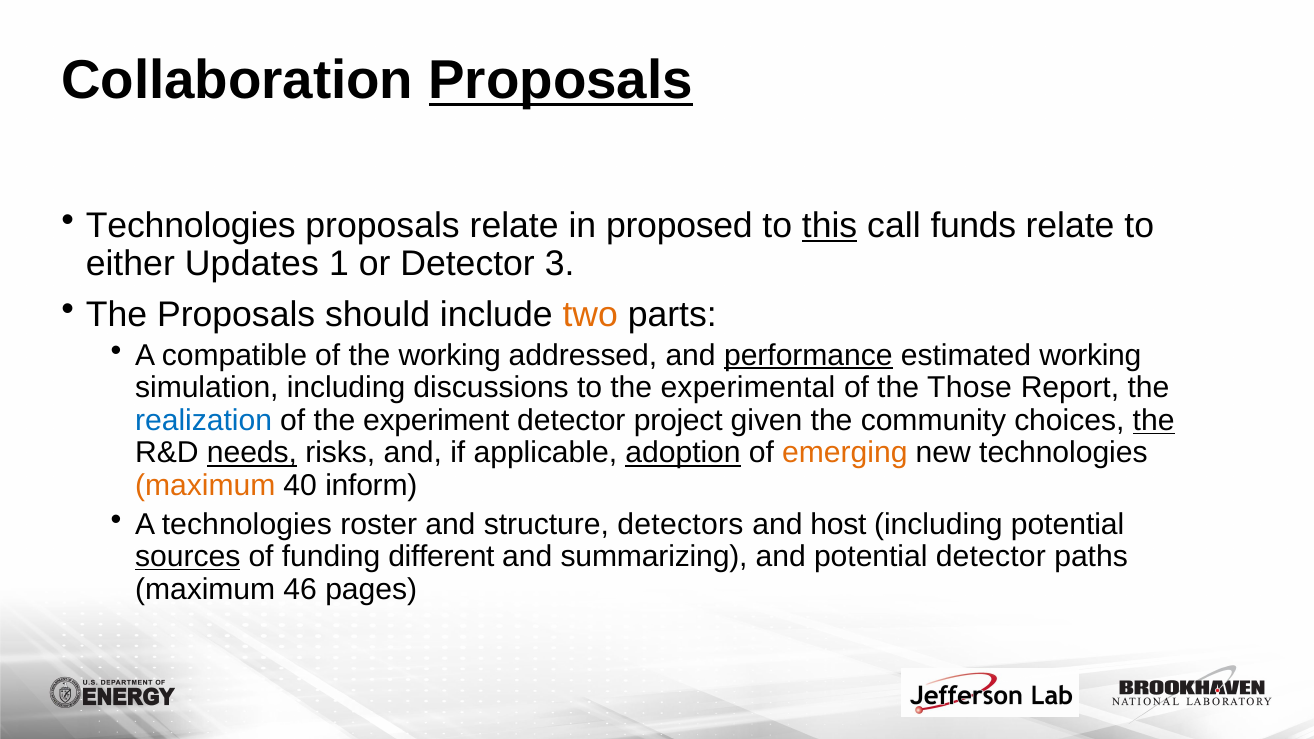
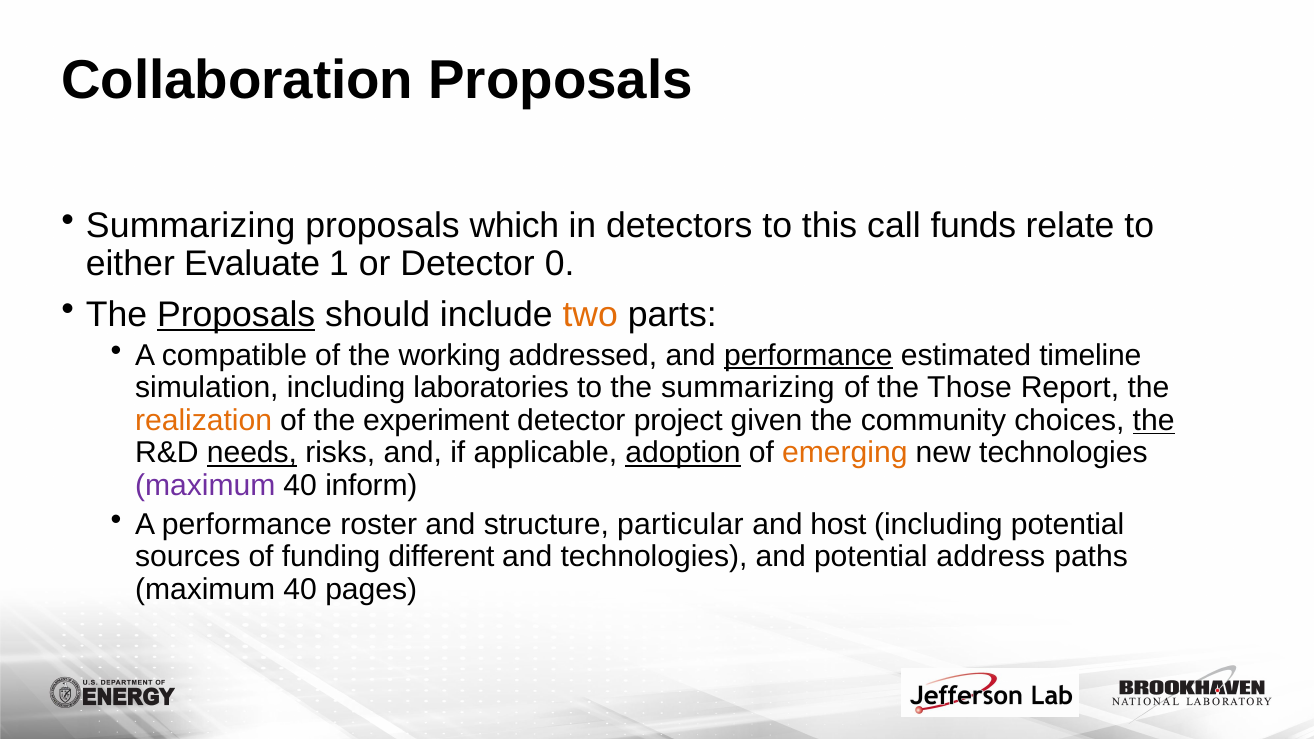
Proposals at (561, 81) underline: present -> none
Technologies at (191, 226): Technologies -> Summarizing
proposals relate: relate -> which
proposed: proposed -> detectors
this underline: present -> none
Updates: Updates -> Evaluate
3: 3 -> 0
Proposals at (236, 315) underline: none -> present
estimated working: working -> timeline
discussions: discussions -> laboratories
the experimental: experimental -> summarizing
realization colour: blue -> orange
maximum at (205, 486) colour: orange -> purple
A technologies: technologies -> performance
detectors: detectors -> particular
sources underline: present -> none
and summarizing: summarizing -> technologies
potential detector: detector -> address
46 at (300, 589): 46 -> 40
